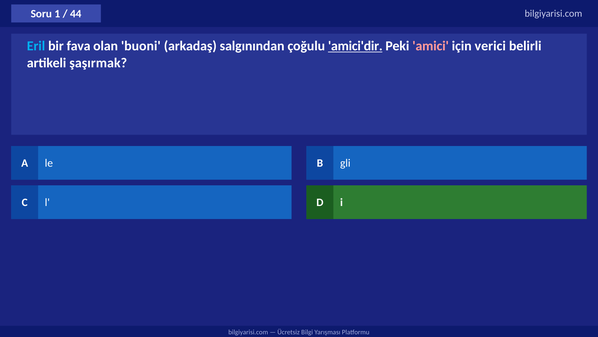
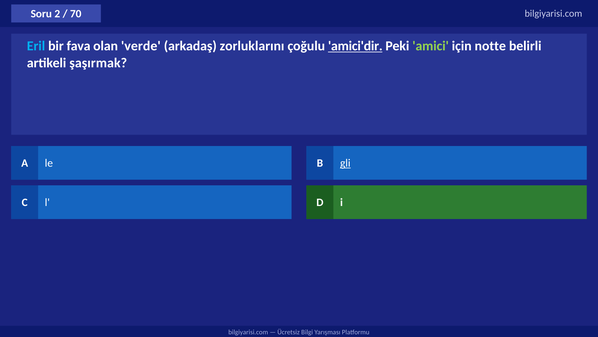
1: 1 -> 2
44: 44 -> 70
buoni: buoni -> verde
salgınından: salgınından -> zorluklarını
amici colour: pink -> light green
verici: verici -> notte
gli underline: none -> present
